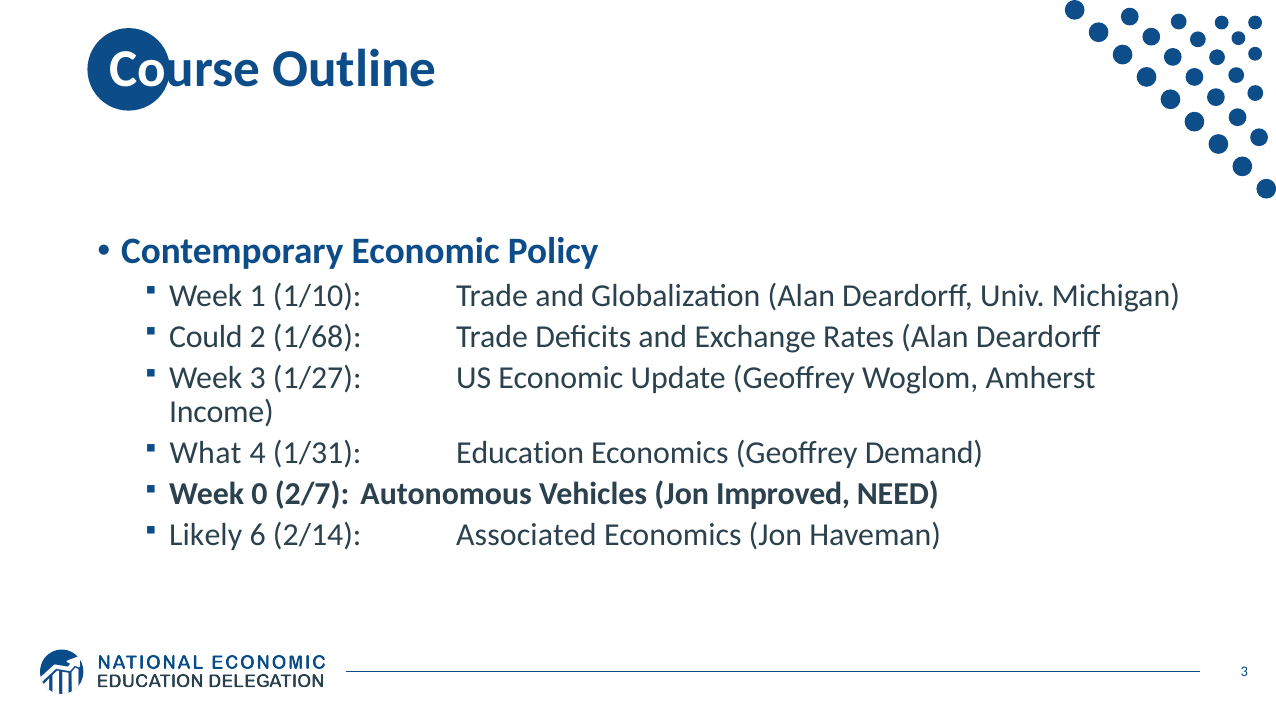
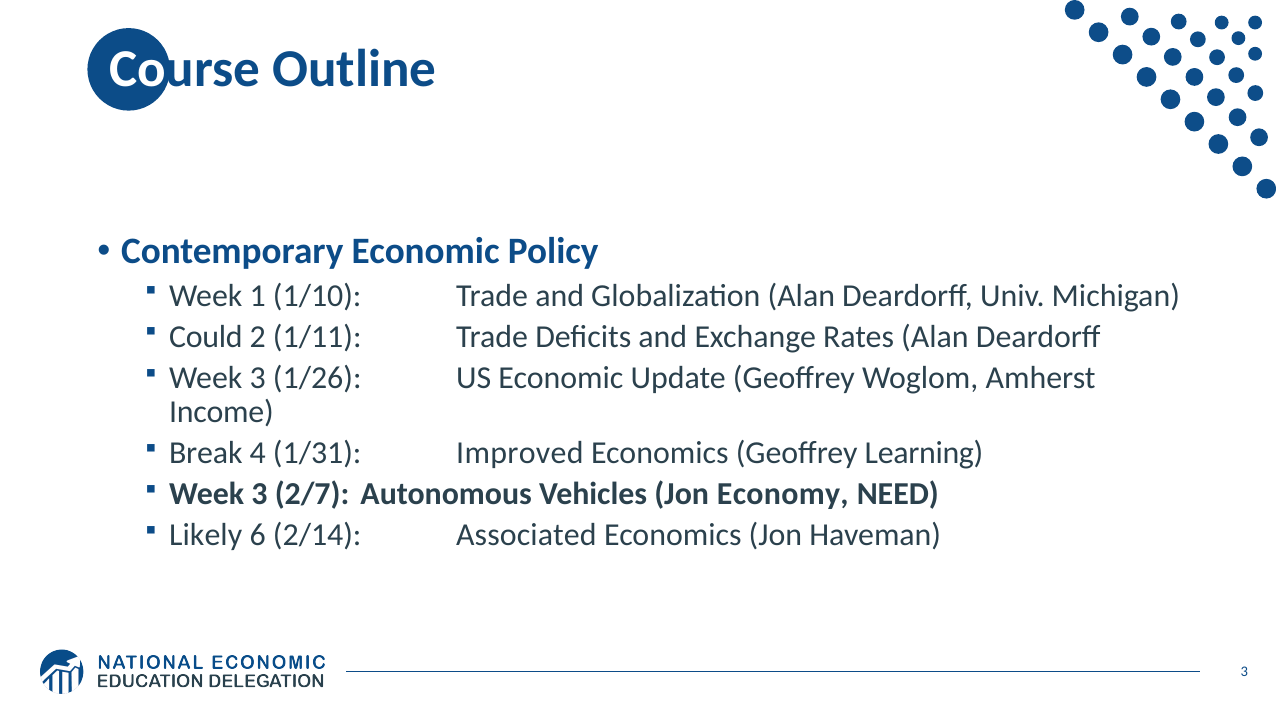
1/68: 1/68 -> 1/11
1/27: 1/27 -> 1/26
What: What -> Break
Education: Education -> Improved
Demand: Demand -> Learning
0 at (259, 494): 0 -> 3
Improved: Improved -> Economy
